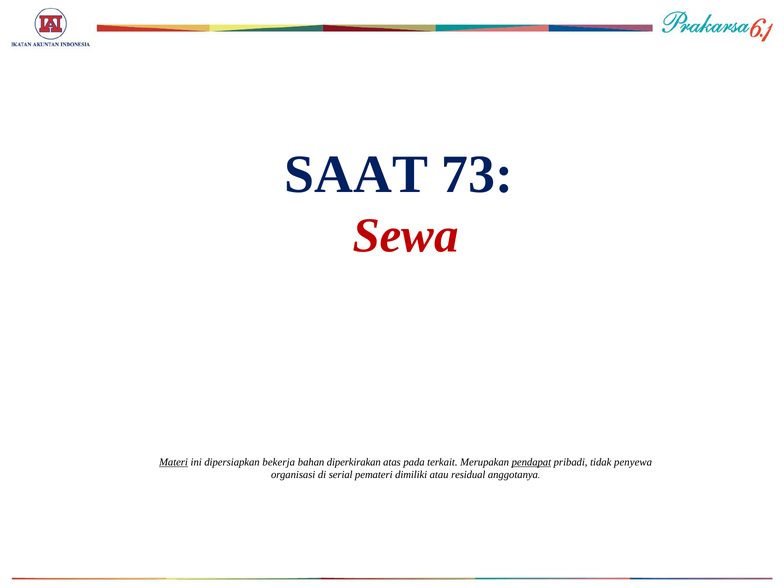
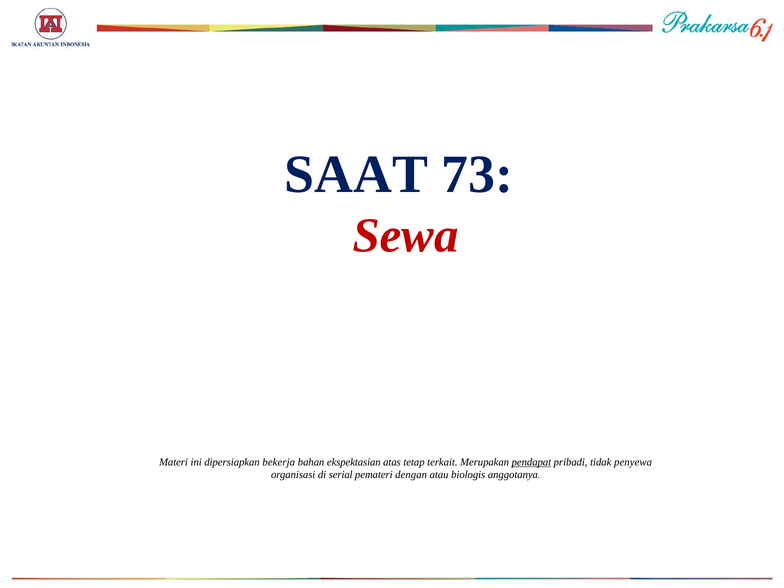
Materi underline: present -> none
diperkirakan: diperkirakan -> ekspektasian
pada: pada -> tetap
dimiliki: dimiliki -> dengan
residual: residual -> biologis
